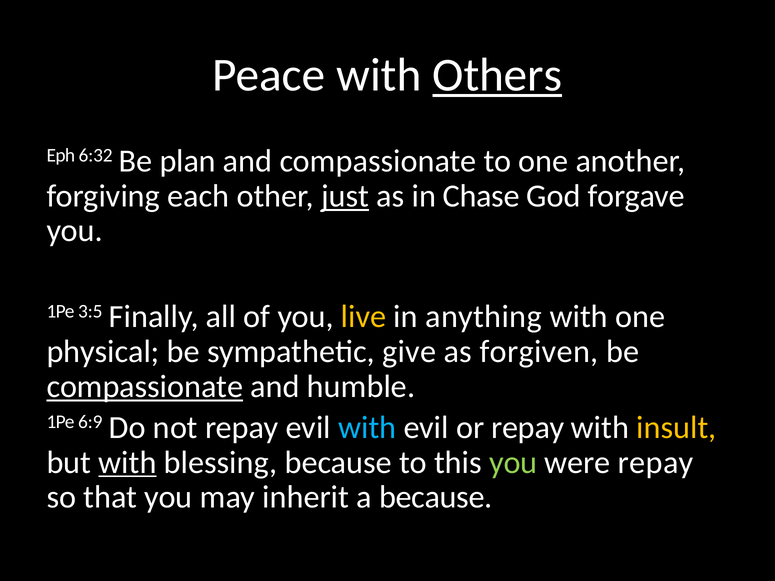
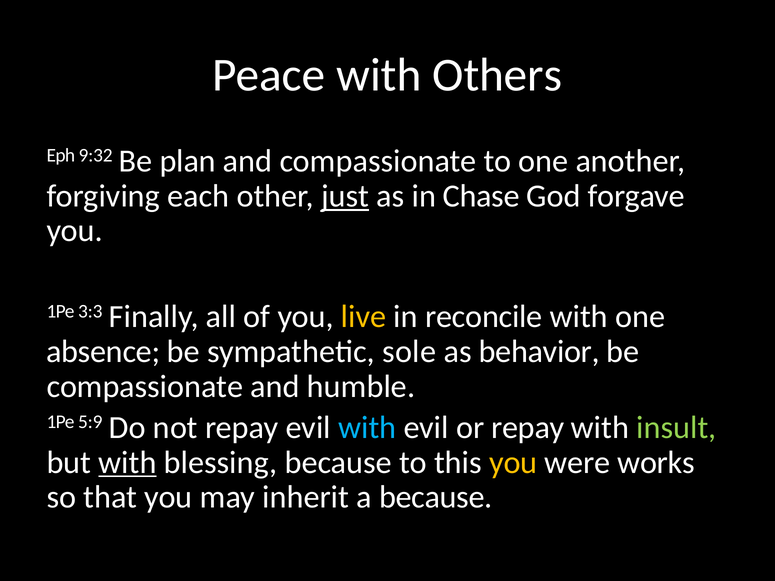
Others underline: present -> none
6:32: 6:32 -> 9:32
3:5: 3:5 -> 3:3
anything: anything -> reconcile
physical: physical -> absence
give: give -> sole
forgiven: forgiven -> behavior
compassionate at (145, 387) underline: present -> none
6:9: 6:9 -> 5:9
insult colour: yellow -> light green
you at (513, 463) colour: light green -> yellow
were repay: repay -> works
